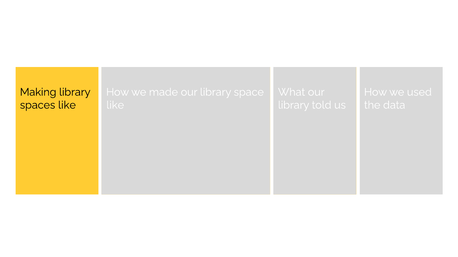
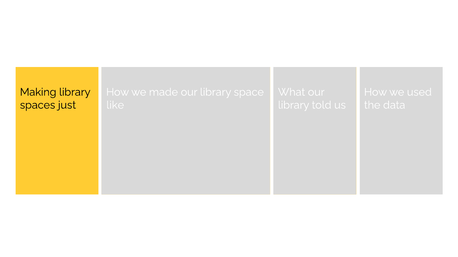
spaces like: like -> just
